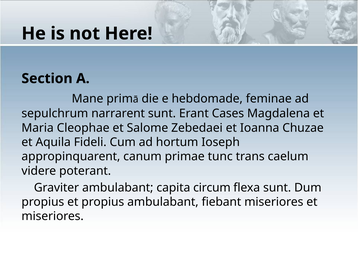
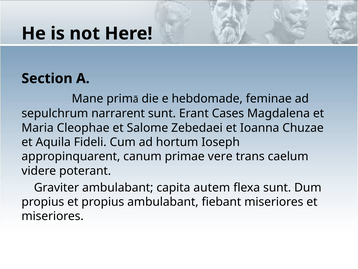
tunc: tunc -> vere
circum: circum -> autem
